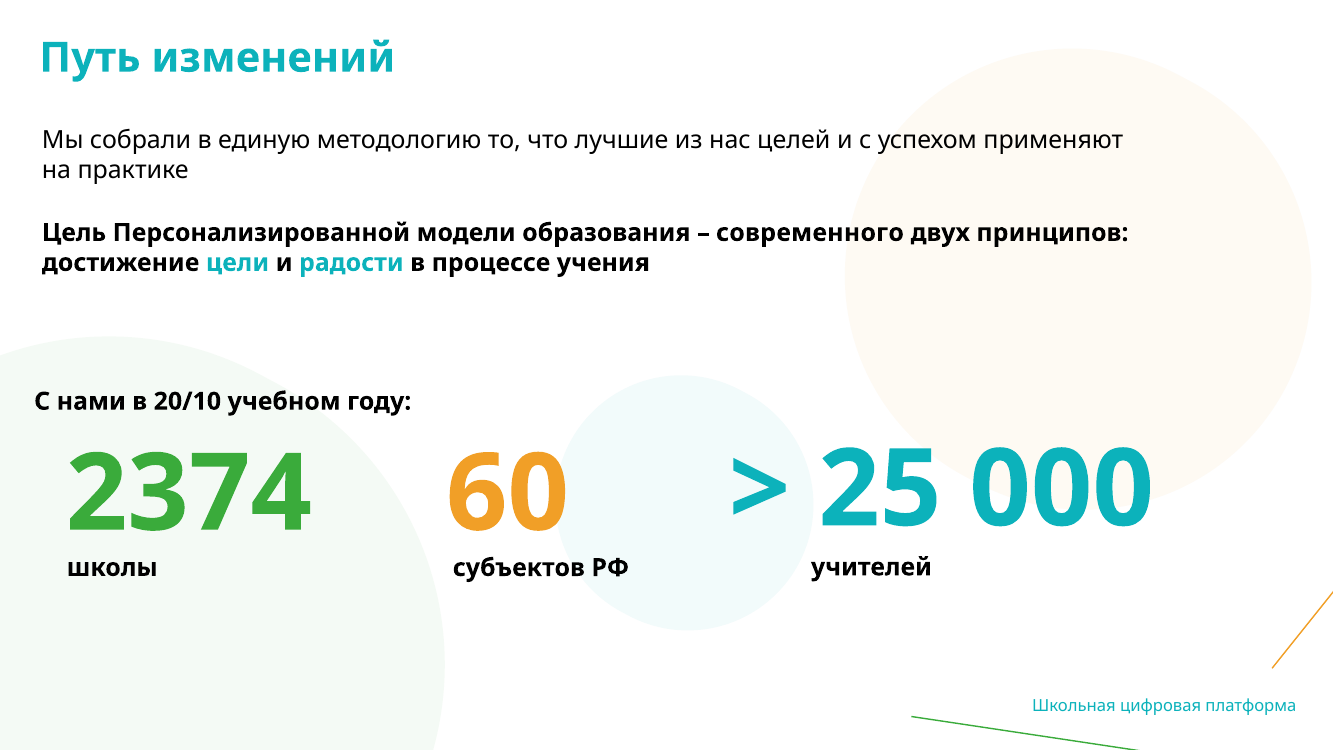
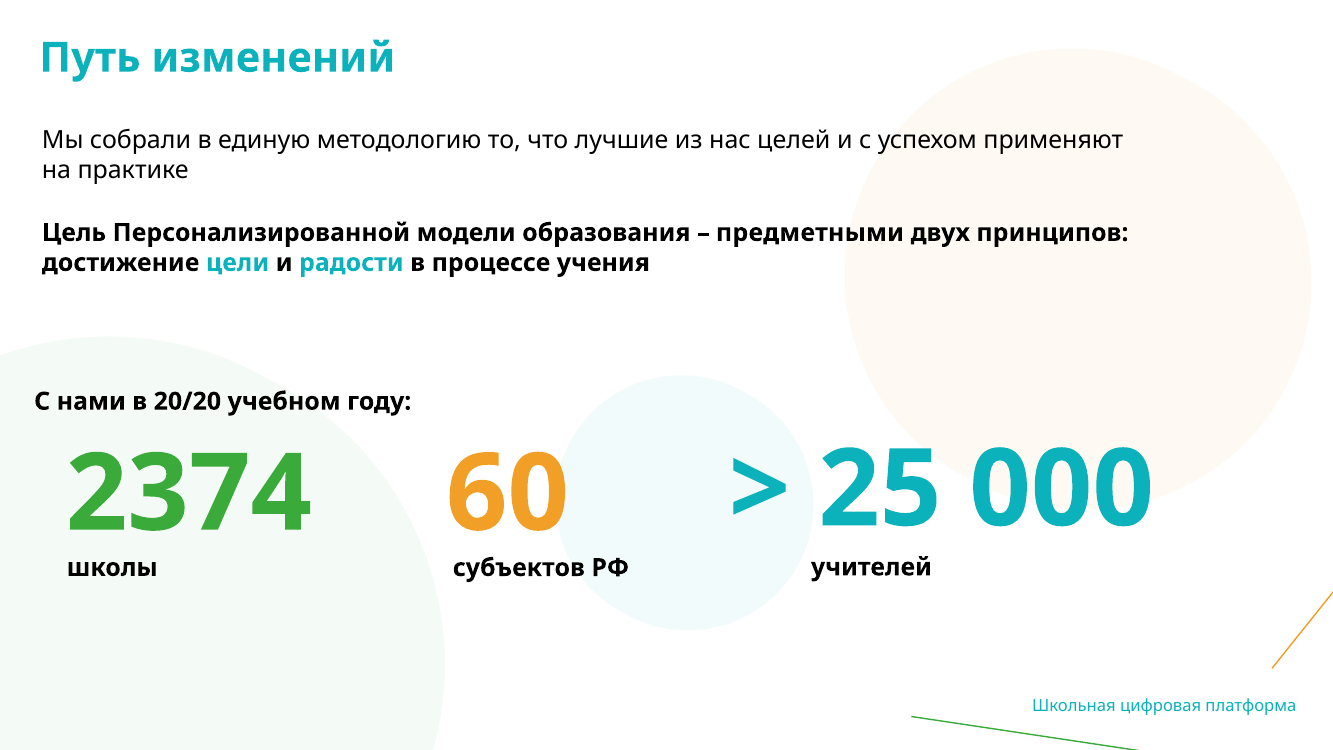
современного: современного -> предметными
20/10: 20/10 -> 20/20
